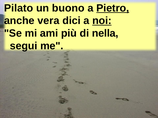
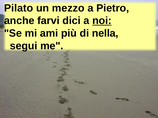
buono: buono -> mezzo
Pietro underline: present -> none
vera: vera -> farvi
